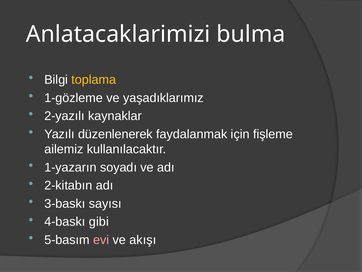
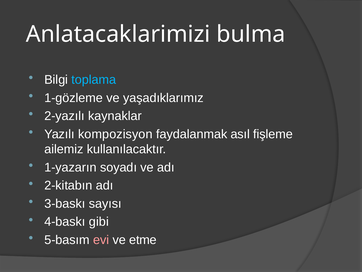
toplama colour: yellow -> light blue
düzenlenerek: düzenlenerek -> kompozisyon
için: için -> asıl
akışı: akışı -> etme
